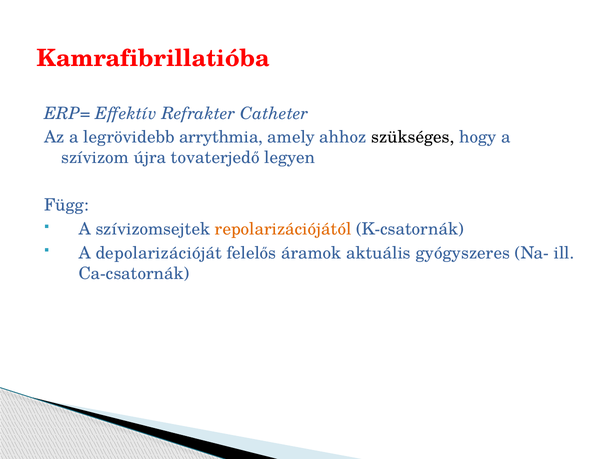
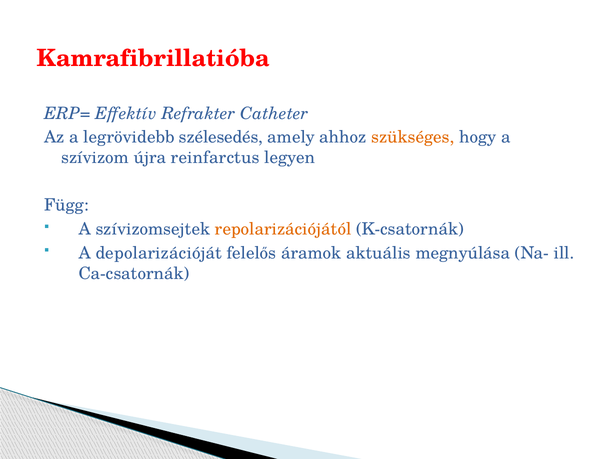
arrythmia: arrythmia -> szélesedés
szükséges colour: black -> orange
tovaterjedő: tovaterjedő -> reinfarctus
gyógyszeres: gyógyszeres -> megnyúlása
